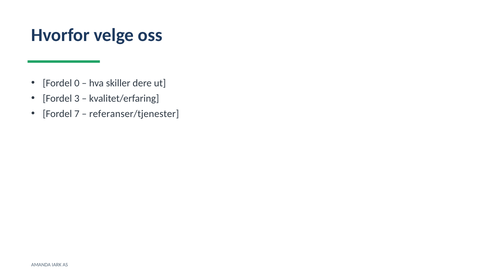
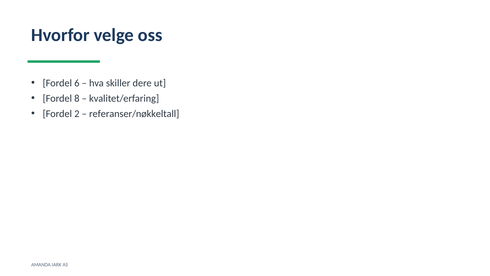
0: 0 -> 6
3: 3 -> 8
7: 7 -> 2
referanser/tjenester: referanser/tjenester -> referanser/nøkkeltall
